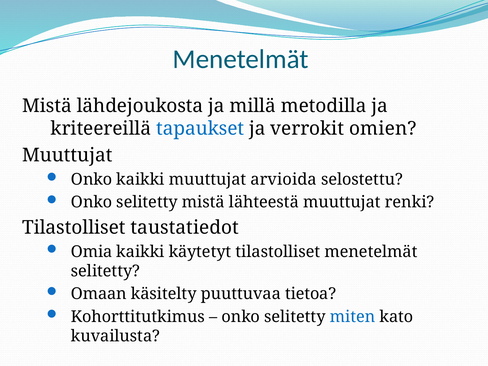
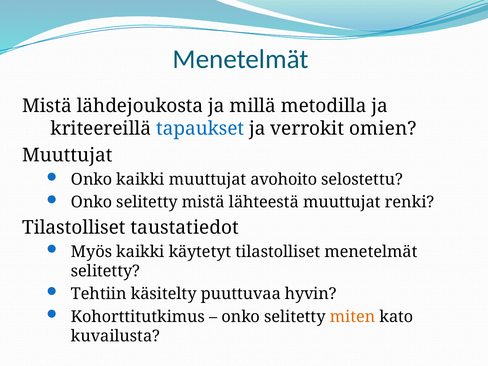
arvioida: arvioida -> avohoito
Omia: Omia -> Myös
Omaan: Omaan -> Tehtiin
tietoa: tietoa -> hyvin
miten colour: blue -> orange
